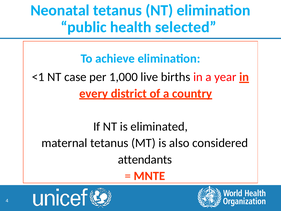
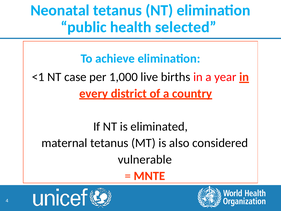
attendants: attendants -> vulnerable
